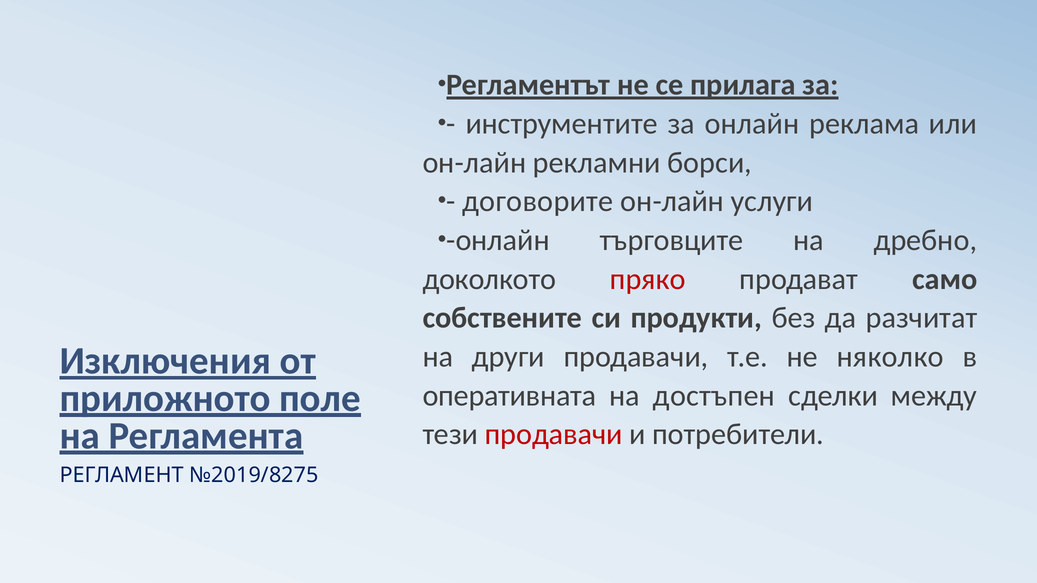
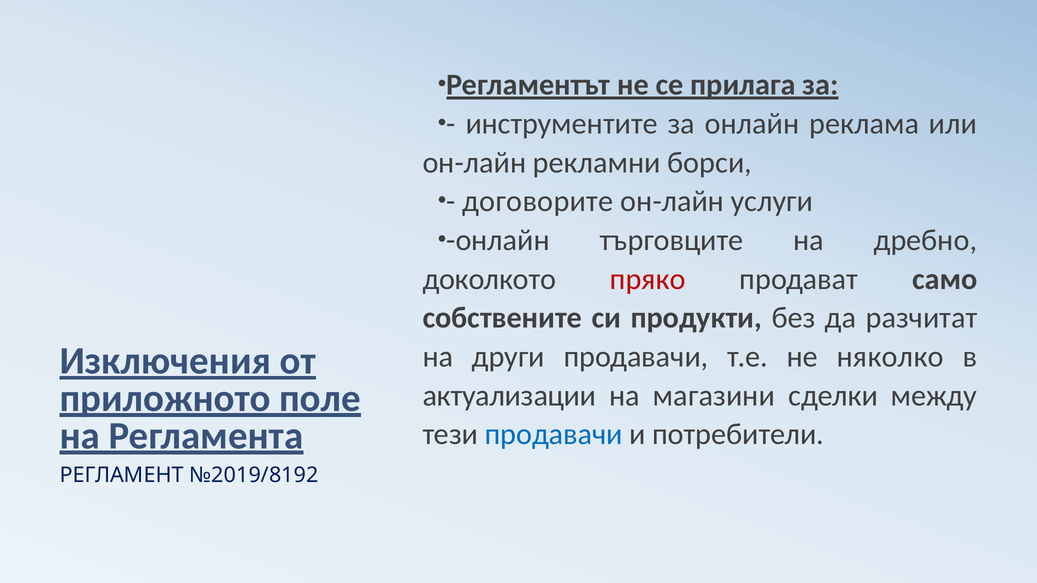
оперативната: оперативната -> актуализации
достъпен: достъпен -> магазини
продавачи at (554, 435) colour: red -> blue
№2019/8275: №2019/8275 -> №2019/8192
